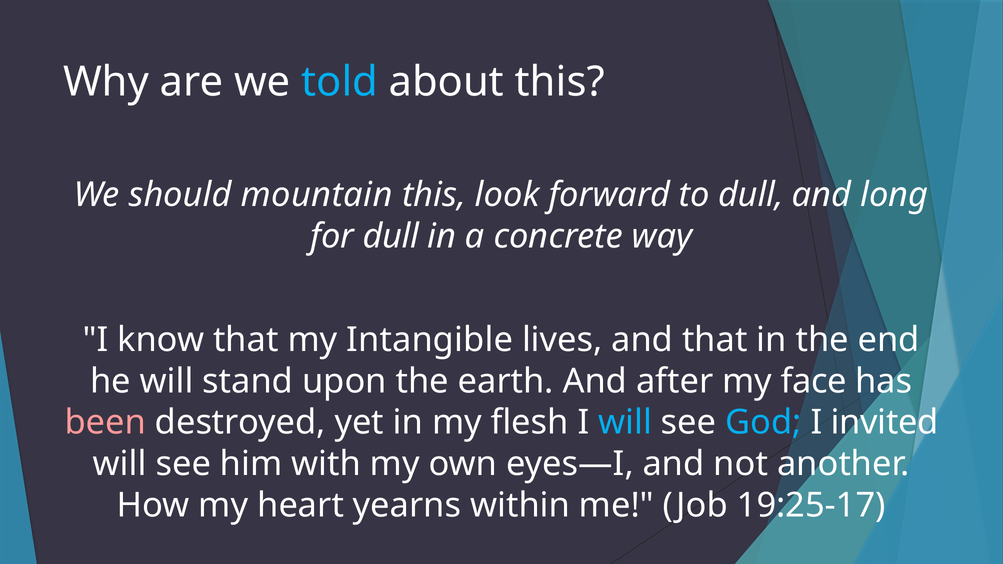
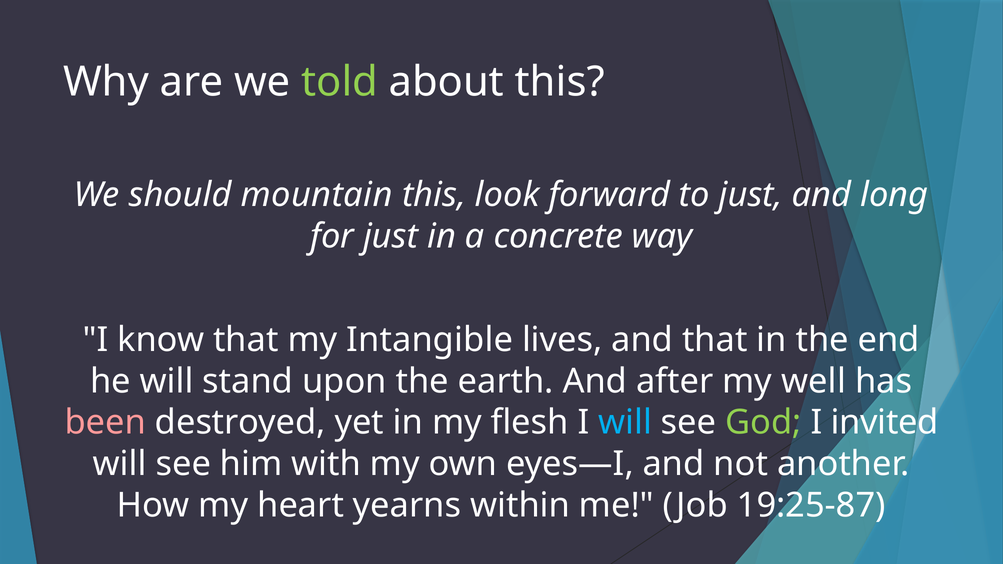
told colour: light blue -> light green
to dull: dull -> just
for dull: dull -> just
face: face -> well
God colour: light blue -> light green
19:25-17: 19:25-17 -> 19:25-87
